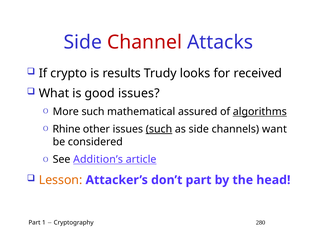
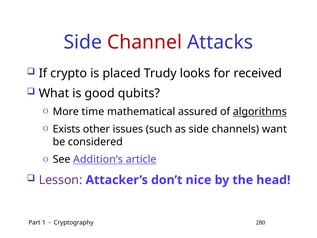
results: results -> placed
good issues: issues -> qubits
More such: such -> time
Rhine: Rhine -> Exists
such at (159, 129) underline: present -> none
Lesson colour: orange -> purple
don’t part: part -> nice
